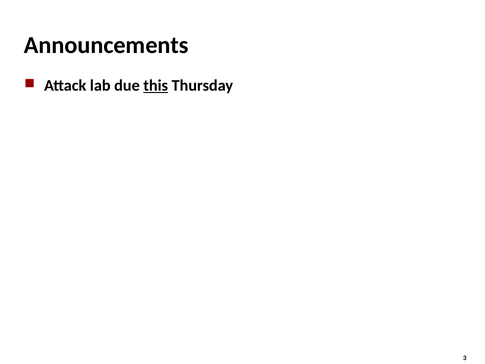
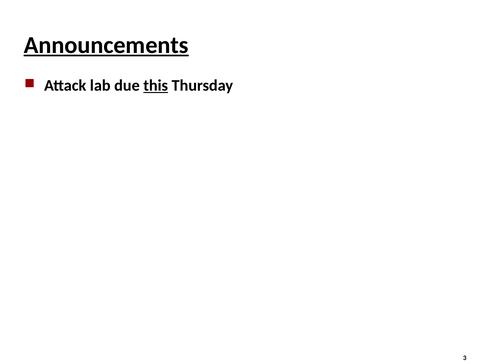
Announcements underline: none -> present
